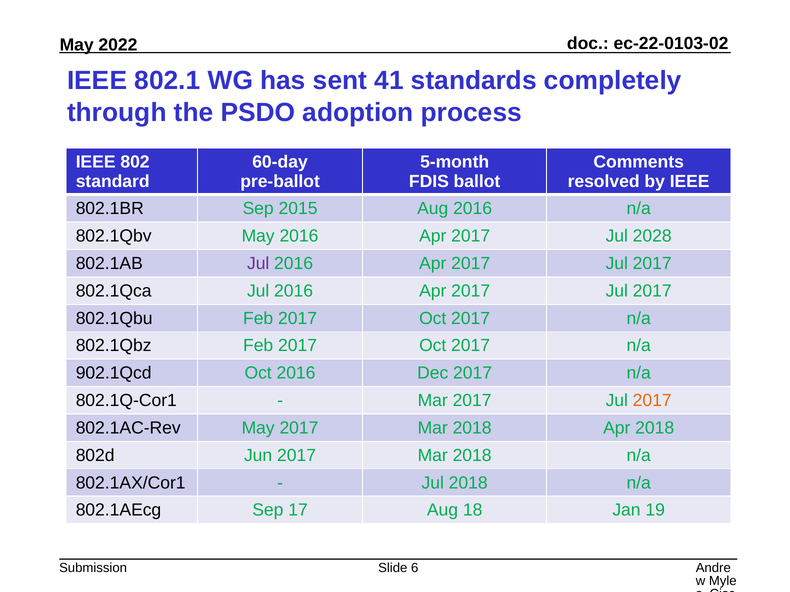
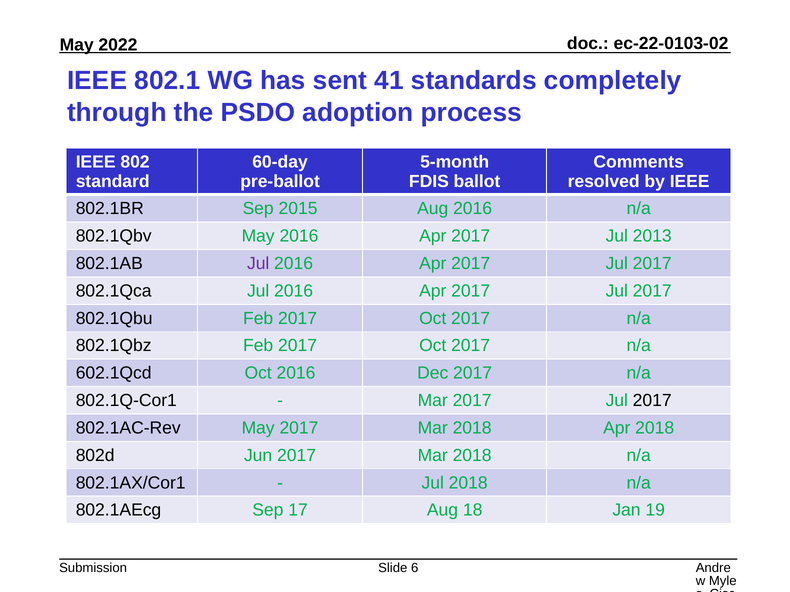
2028: 2028 -> 2013
902.1Qcd: 902.1Qcd -> 602.1Qcd
2017 at (652, 401) colour: orange -> black
